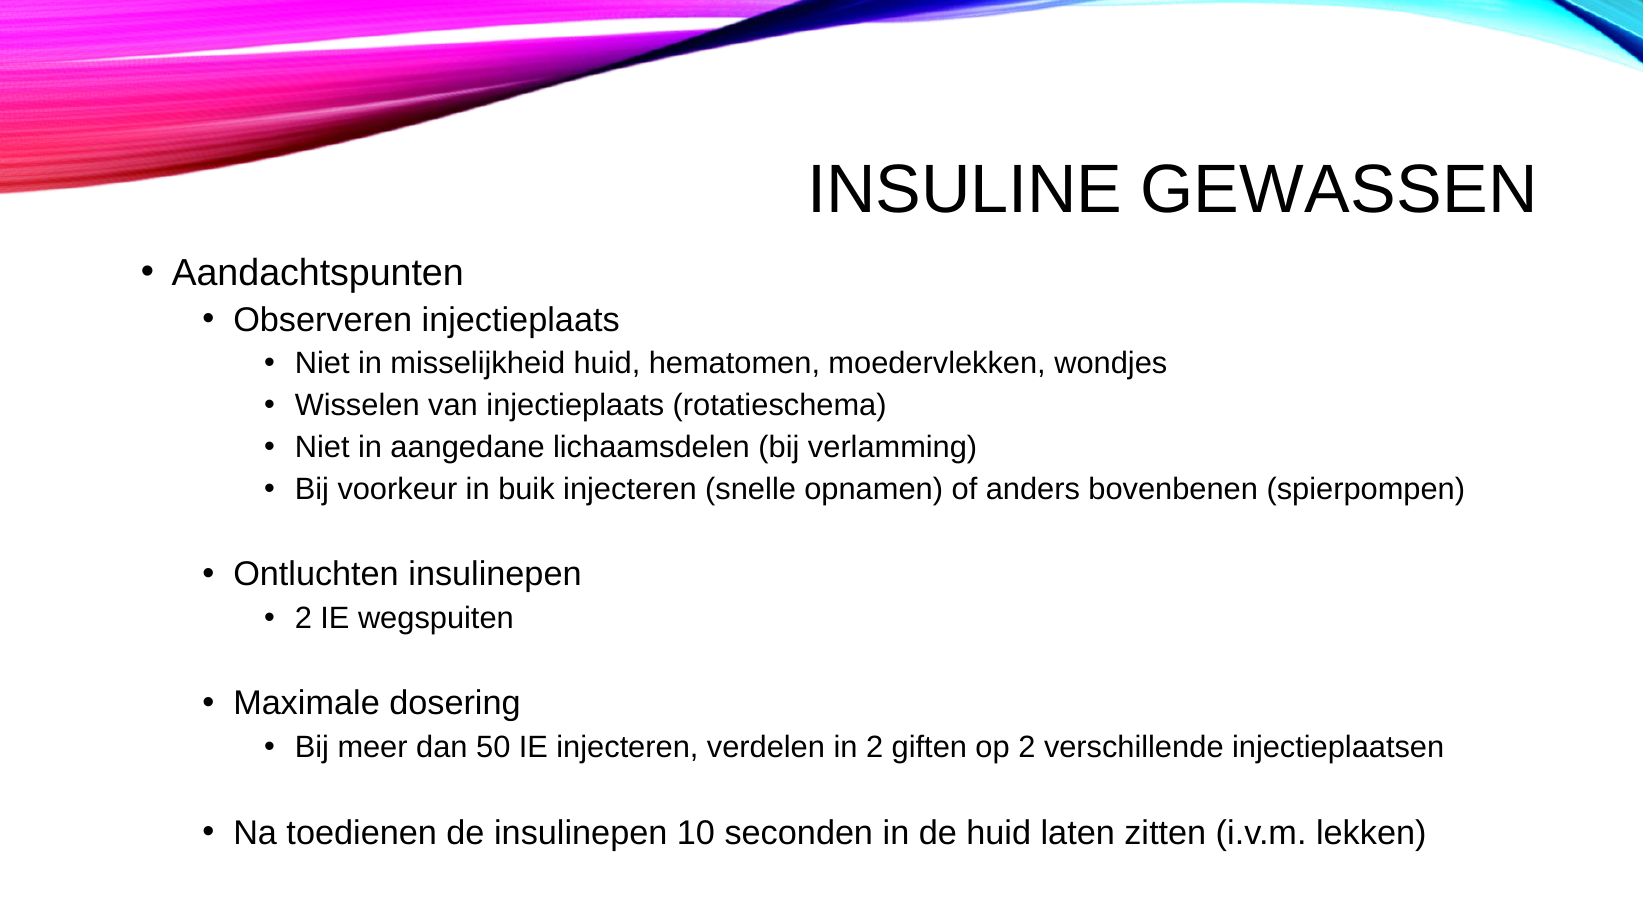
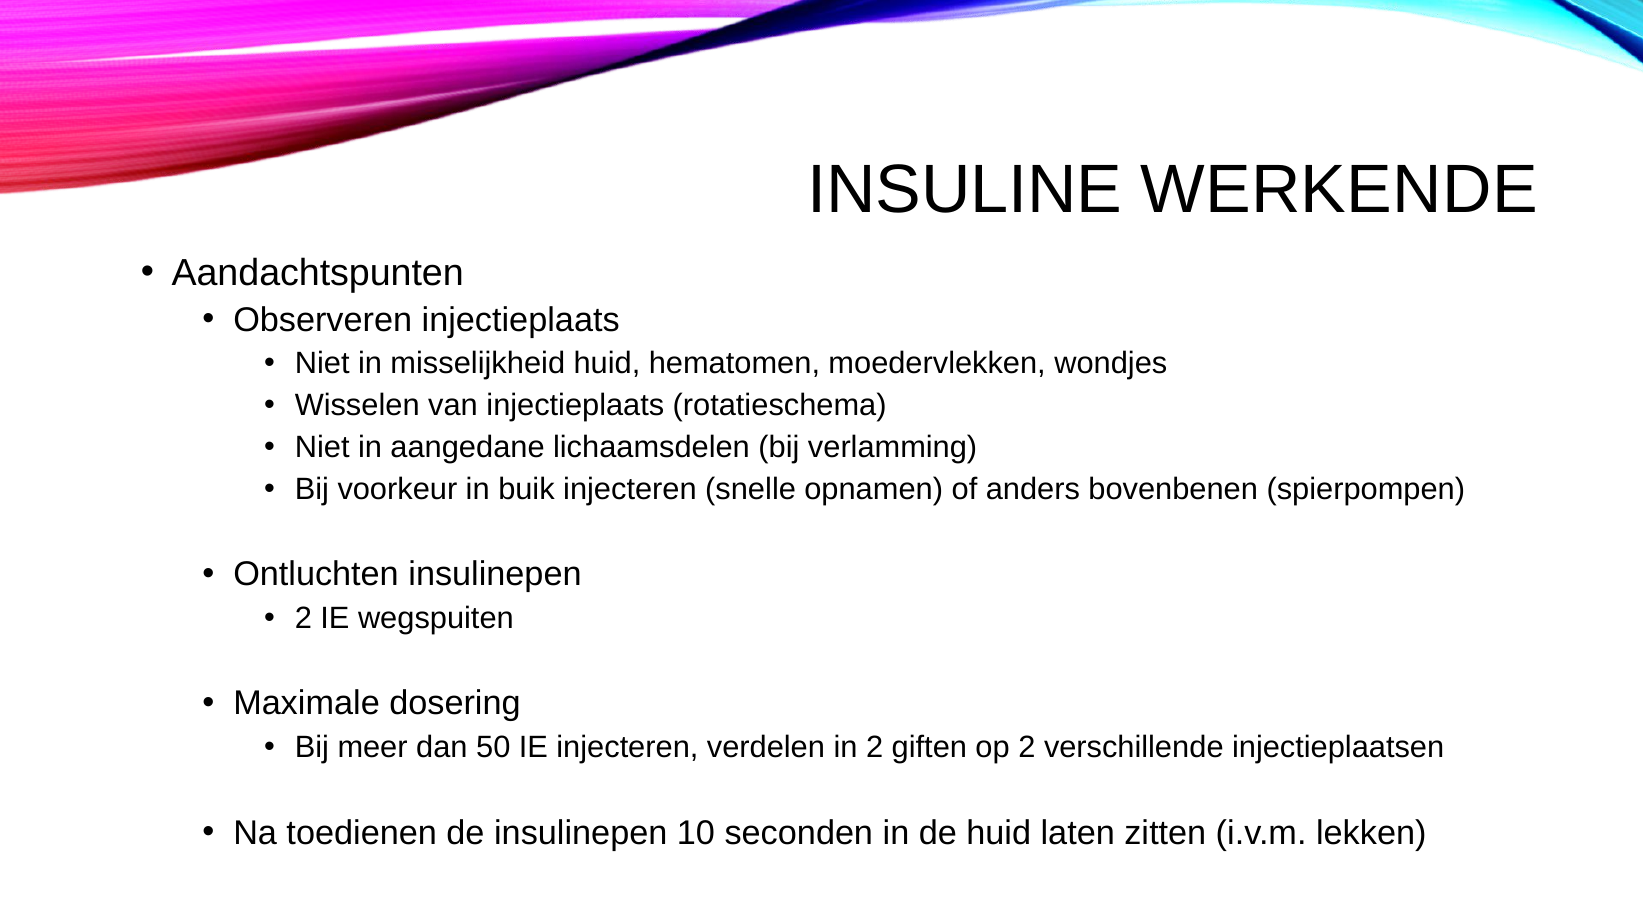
GEWASSEN: GEWASSEN -> WERKENDE
